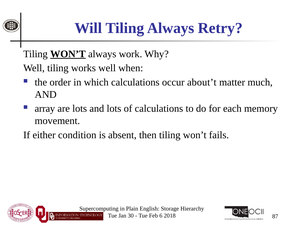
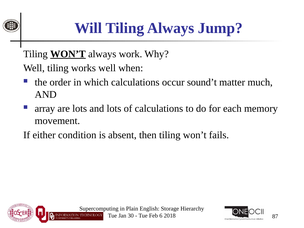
Retry: Retry -> Jump
about’t: about’t -> sound’t
